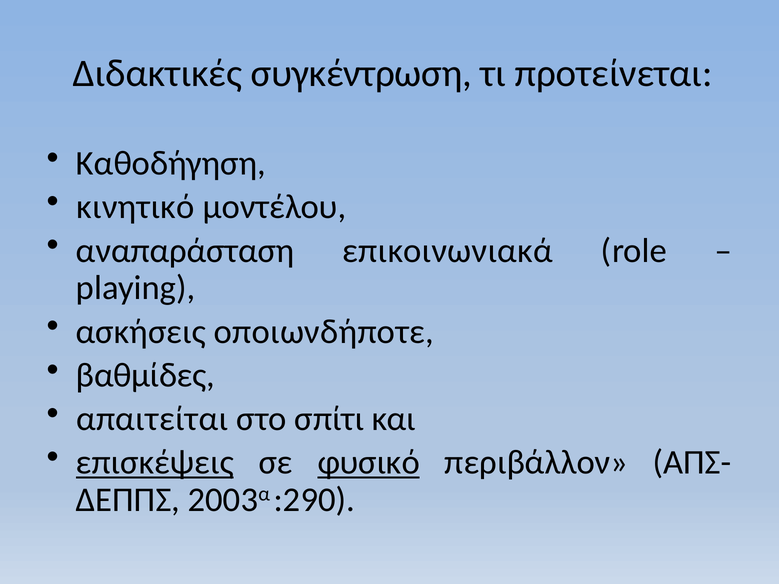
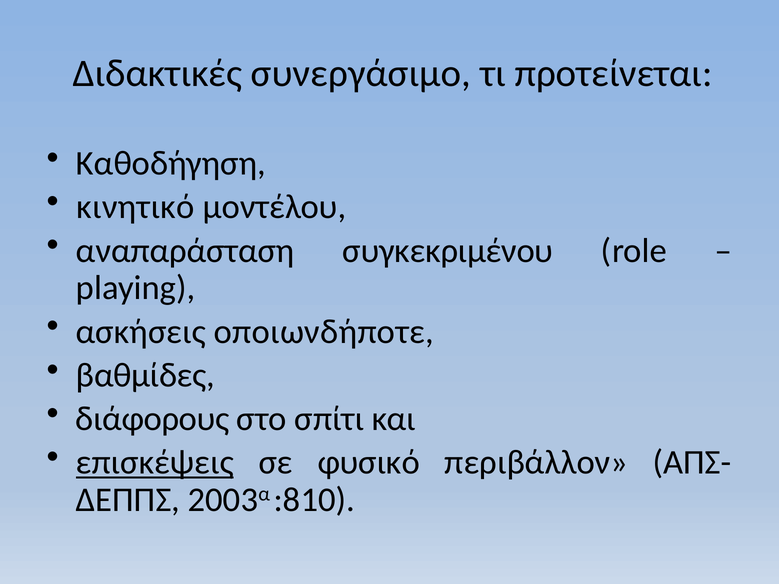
συγκέντρωση: συγκέντρωση -> συνεργάσιμο
επικοινωνιακά: επικοινωνιακά -> συγκεκριμένου
απαιτείται: απαιτείται -> διάφορους
φυσικό underline: present -> none
:290: :290 -> :810
